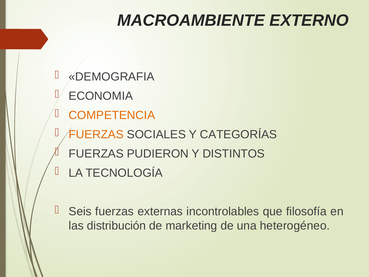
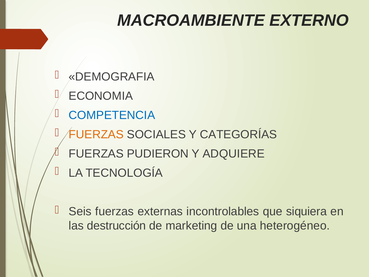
COMPETENCIA colour: orange -> blue
DISTINTOS: DISTINTOS -> ADQUIERE
filosofía: filosofía -> siquiera
distribución: distribución -> destrucción
